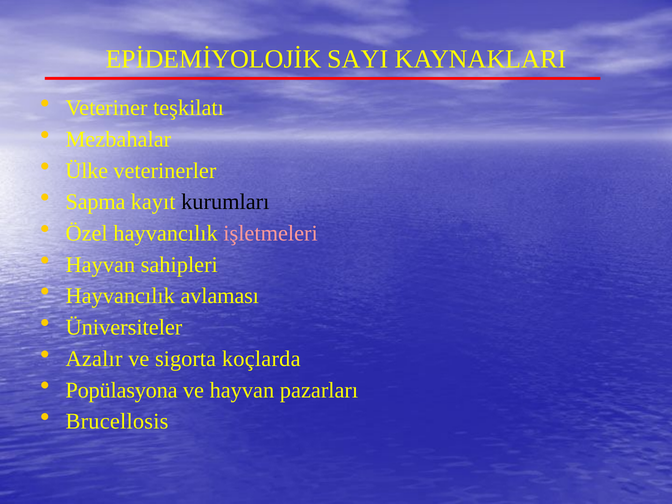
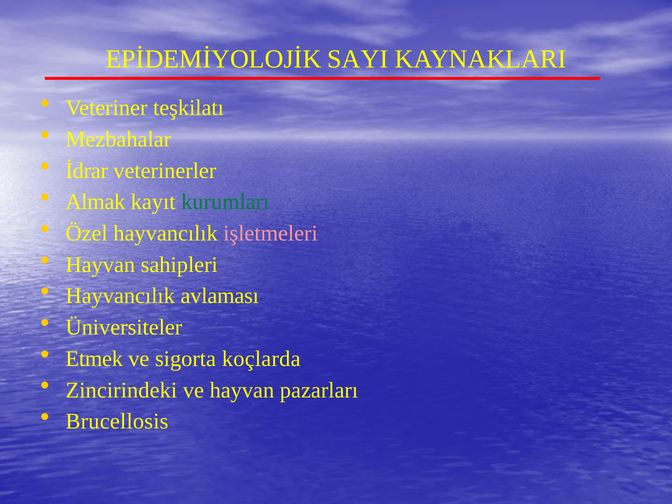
Ülke: Ülke -> İdrar
Sapma: Sapma -> Almak
kurumları colour: black -> green
Azalır: Azalır -> Etmek
Popülasyona: Popülasyona -> Zincirindeki
